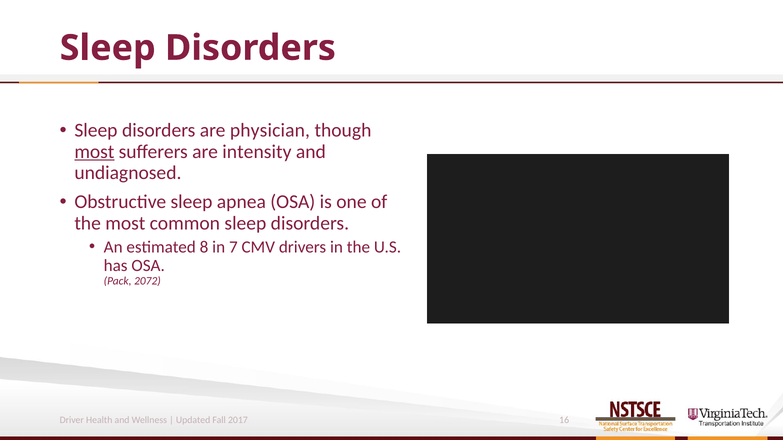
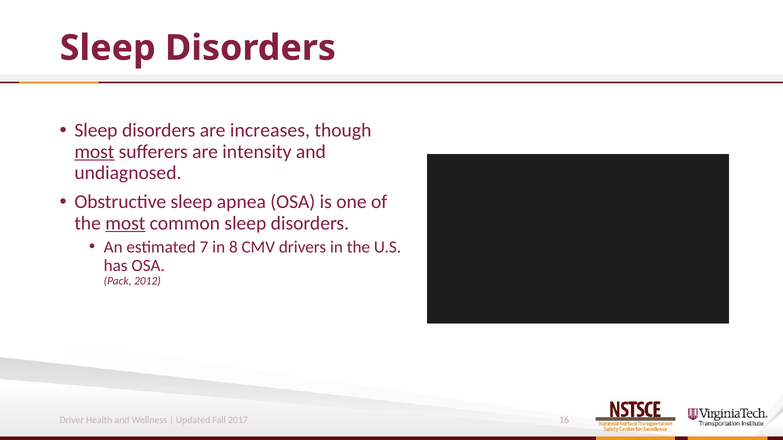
physician: physician -> increases
most at (125, 223) underline: none -> present
8: 8 -> 7
7: 7 -> 8
2072: 2072 -> 2012
